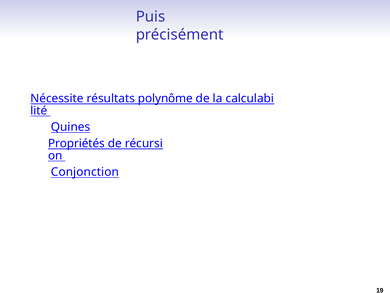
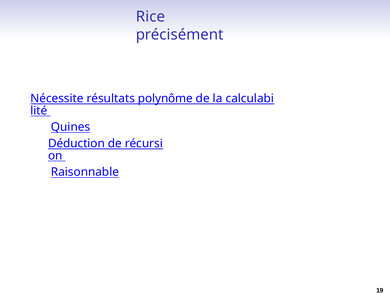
Puis: Puis -> Rice
Propriétés: Propriétés -> Déduction
Conjonction: Conjonction -> Raisonnable
